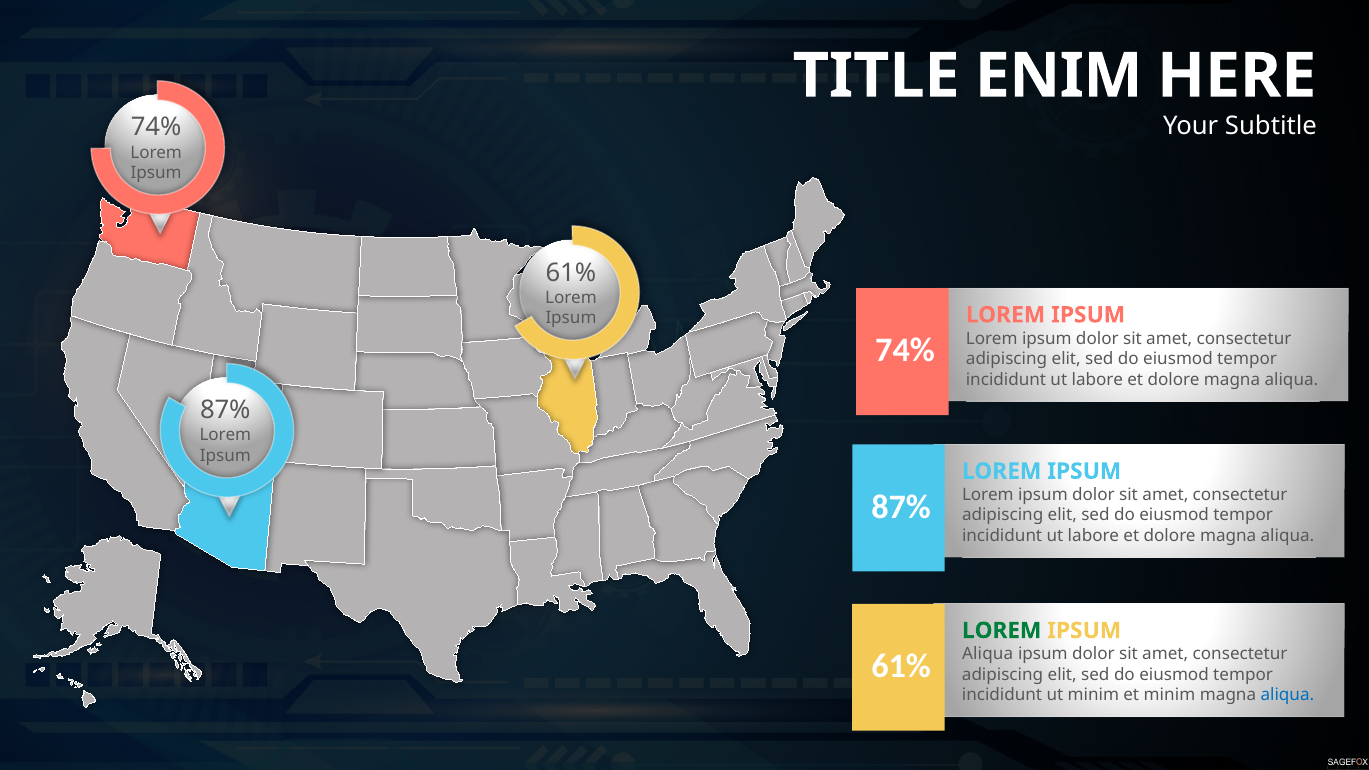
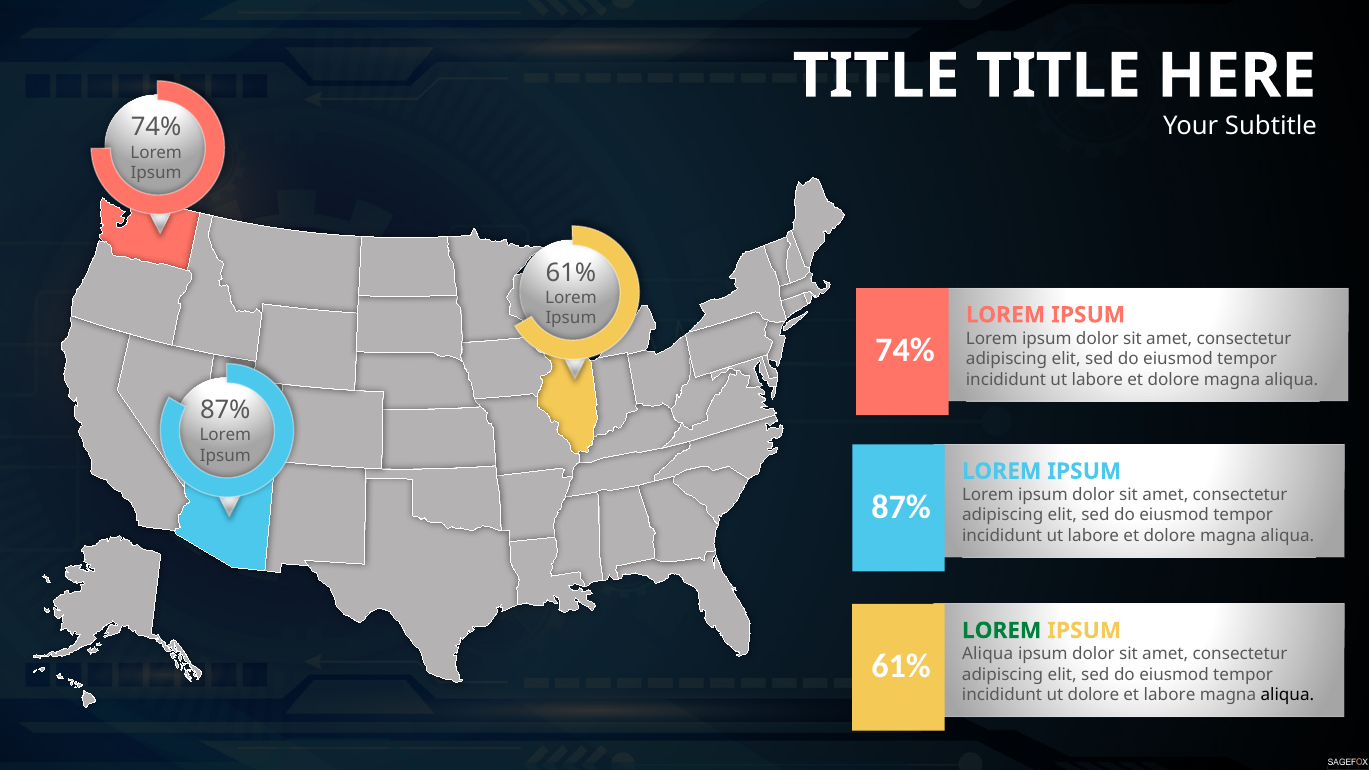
TITLE ENIM: ENIM -> TITLE
ut minim: minim -> dolore
et minim: minim -> labore
aliqua at (1287, 695) colour: blue -> black
